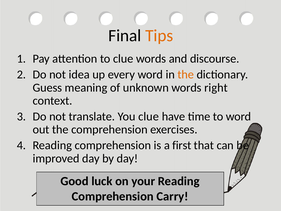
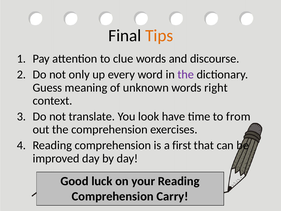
idea: idea -> only
the at (186, 74) colour: orange -> purple
You clue: clue -> look
to word: word -> from
